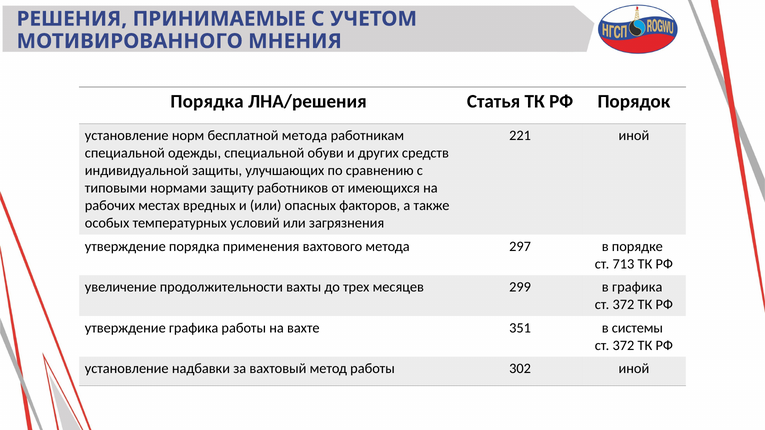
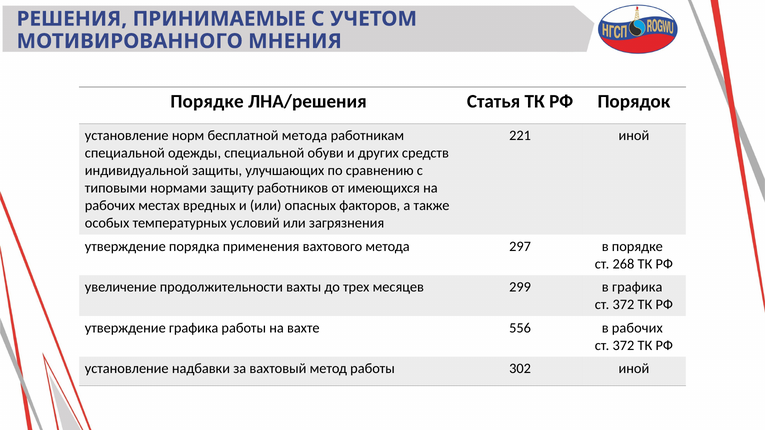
Порядка at (207, 102): Порядка -> Порядке
713: 713 -> 268
351: 351 -> 556
в системы: системы -> рабочих
